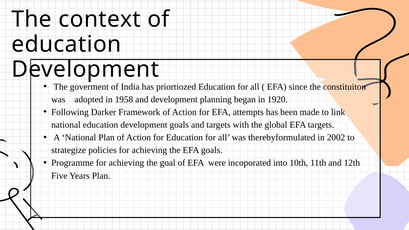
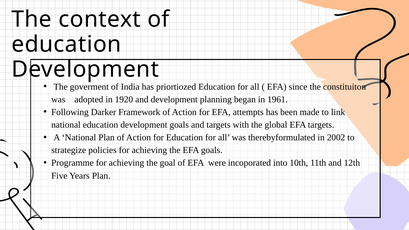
1958: 1958 -> 1920
1920: 1920 -> 1961
